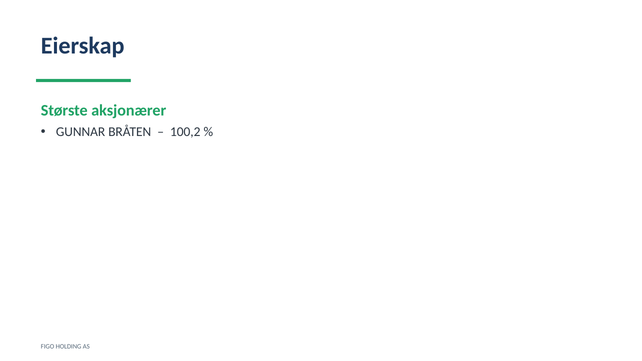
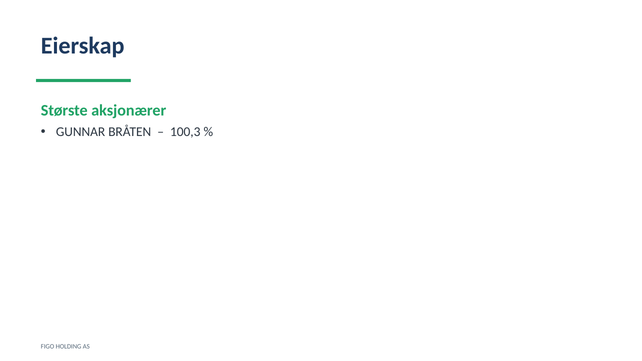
100,2: 100,2 -> 100,3
